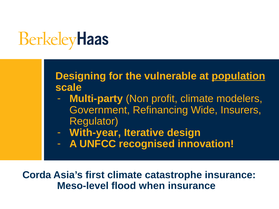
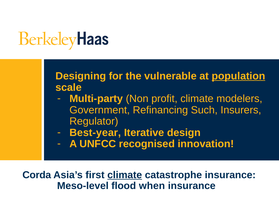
Wide: Wide -> Such
With-year: With-year -> Best-year
climate at (125, 175) underline: none -> present
